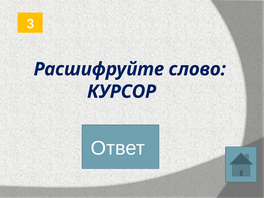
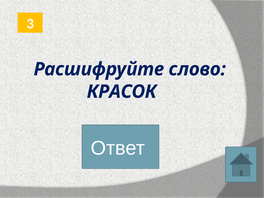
КУРСОР at (122, 92): КУРСОР -> КРАСОК
